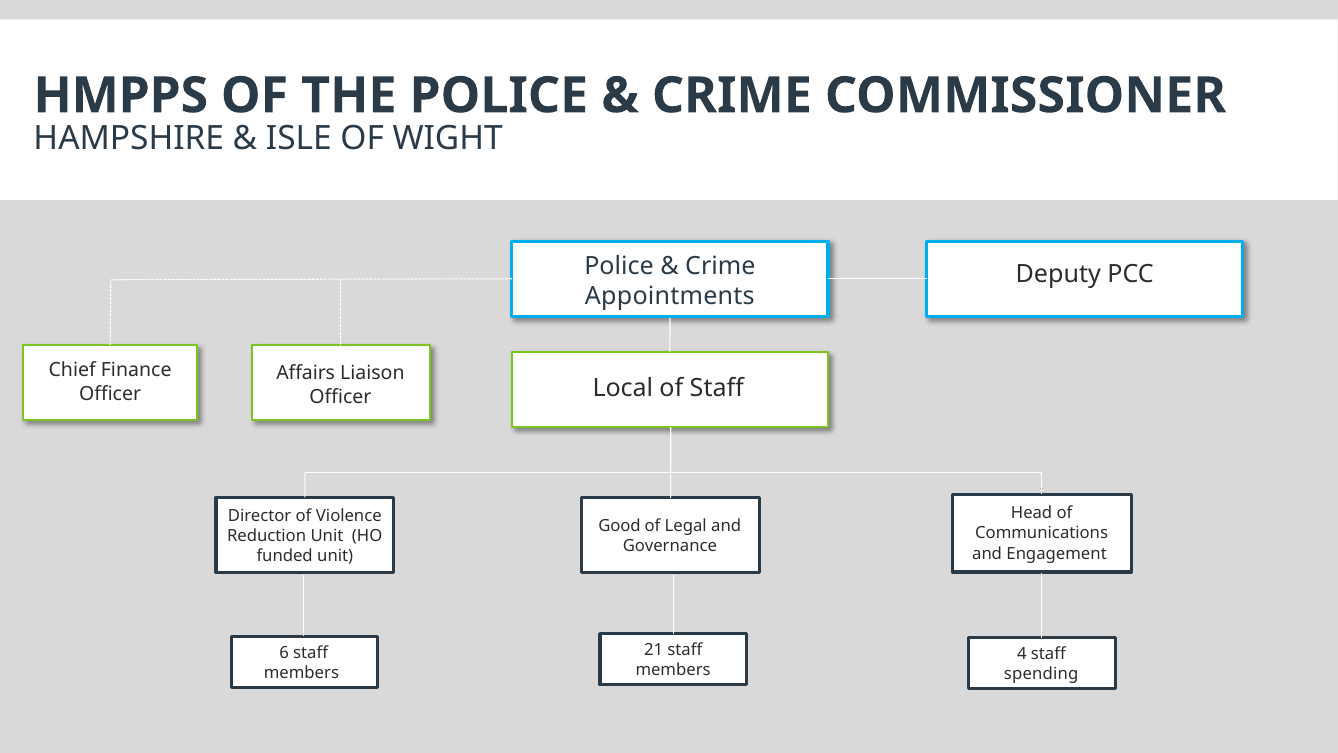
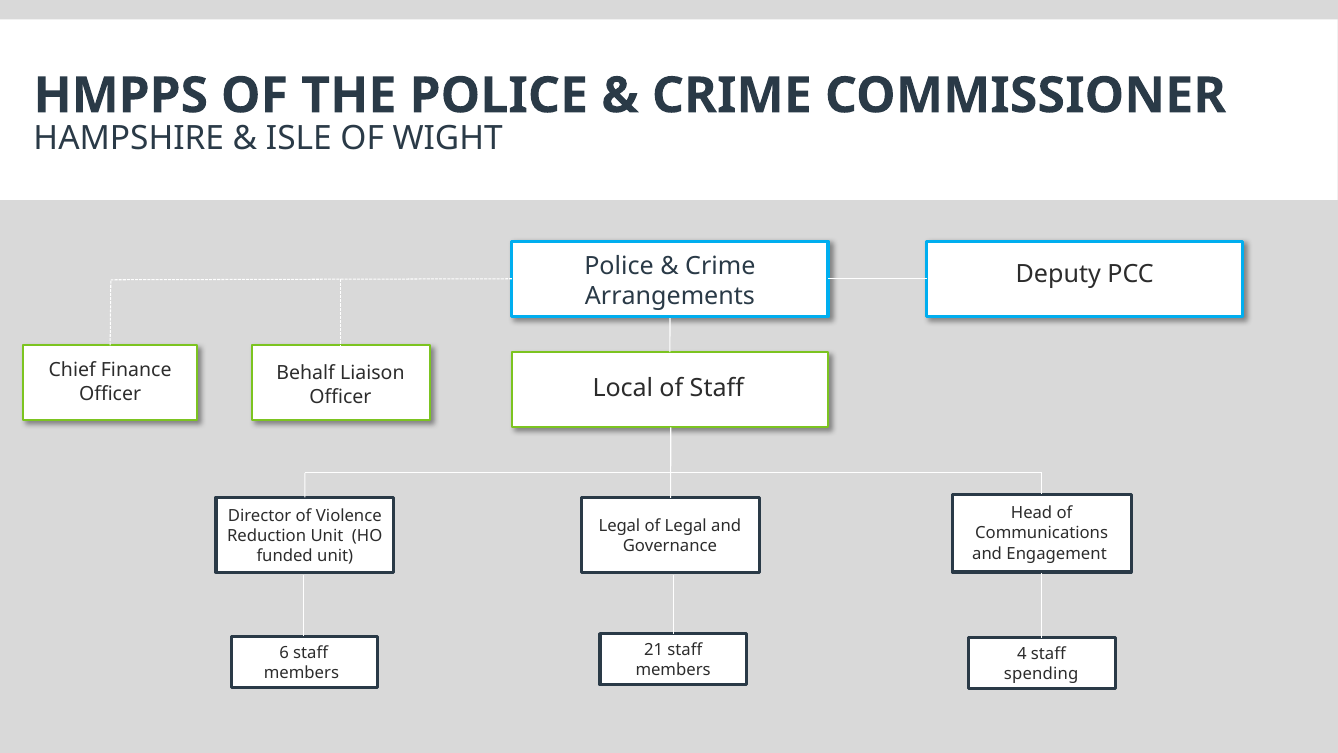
Appointments: Appointments -> Arrangements
Affairs: Affairs -> Behalf
Good at (619, 526): Good -> Legal
